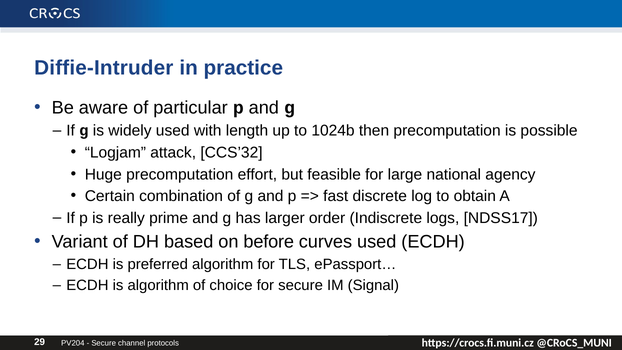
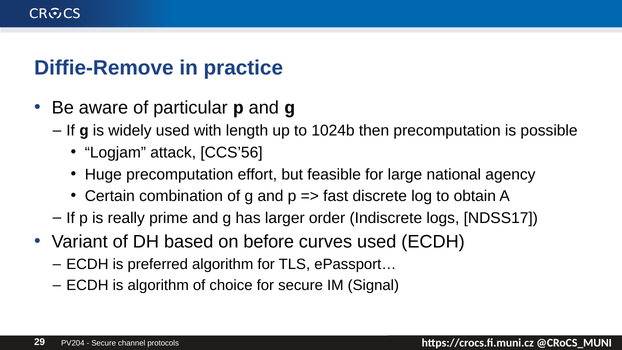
Diffie-Intruder: Diffie-Intruder -> Diffie-Remove
CCS’32: CCS’32 -> CCS’56
